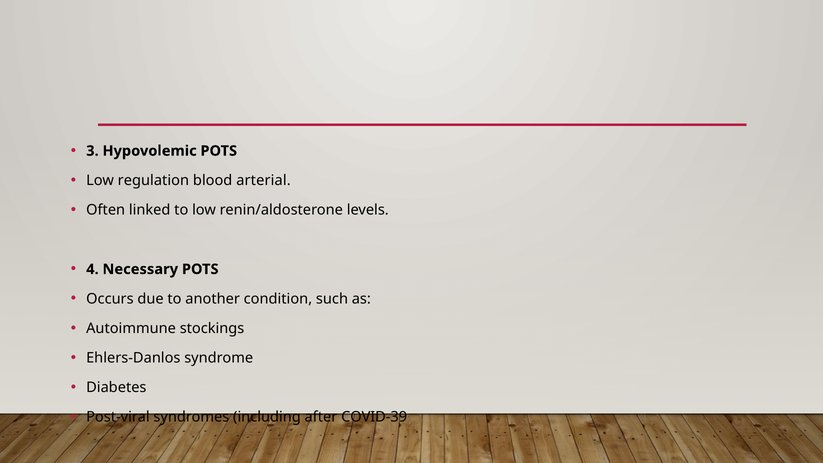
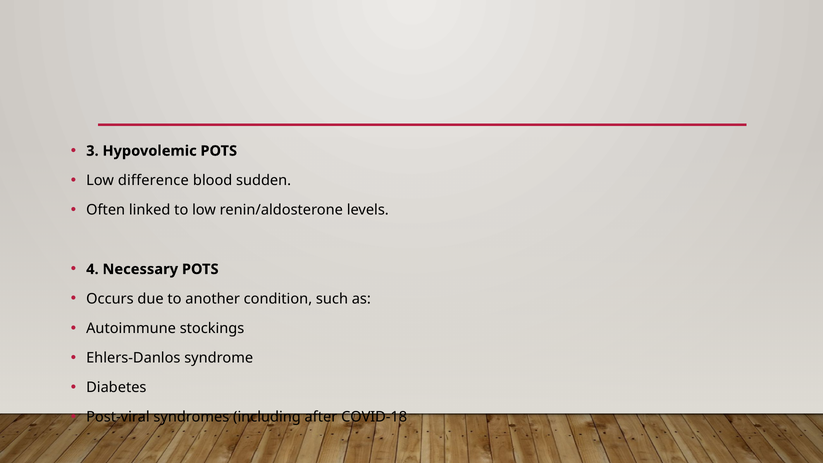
regulation: regulation -> difference
arterial: arterial -> sudden
COVID-39: COVID-39 -> COVID-18
